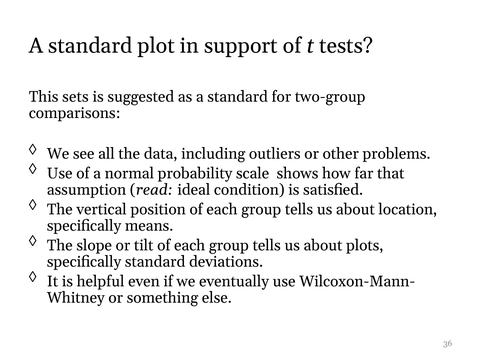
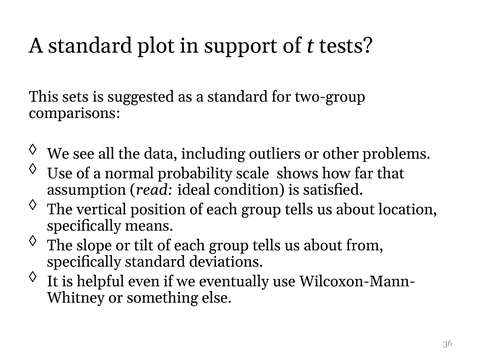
plots: plots -> from
